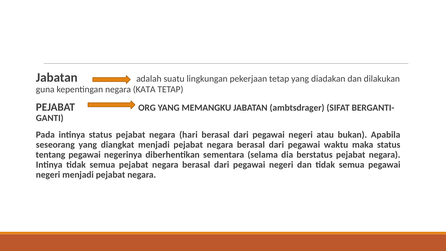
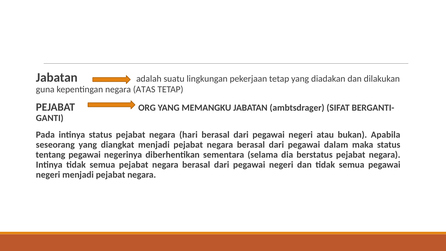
KATA: KATA -> ATAS
waktu: waktu -> dalam
